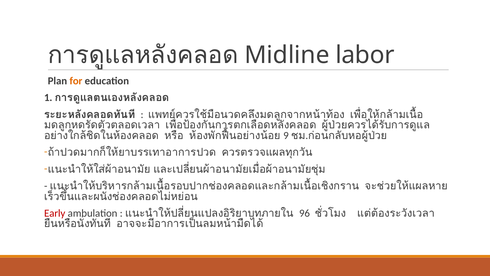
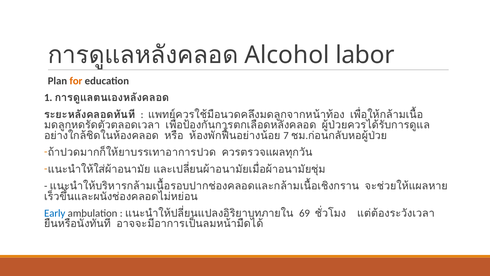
Midline: Midline -> Alcohol
9: 9 -> 7
Early colour: red -> blue
96: 96 -> 69
